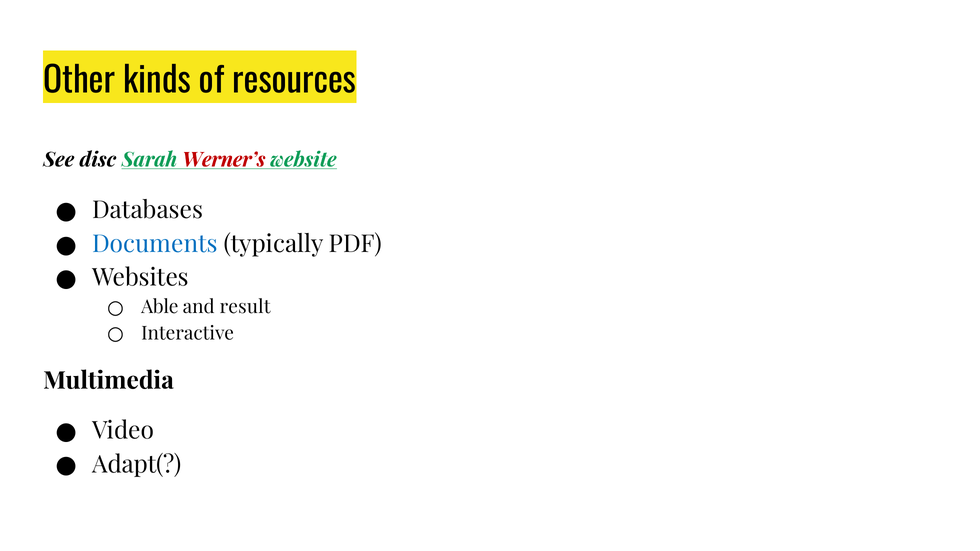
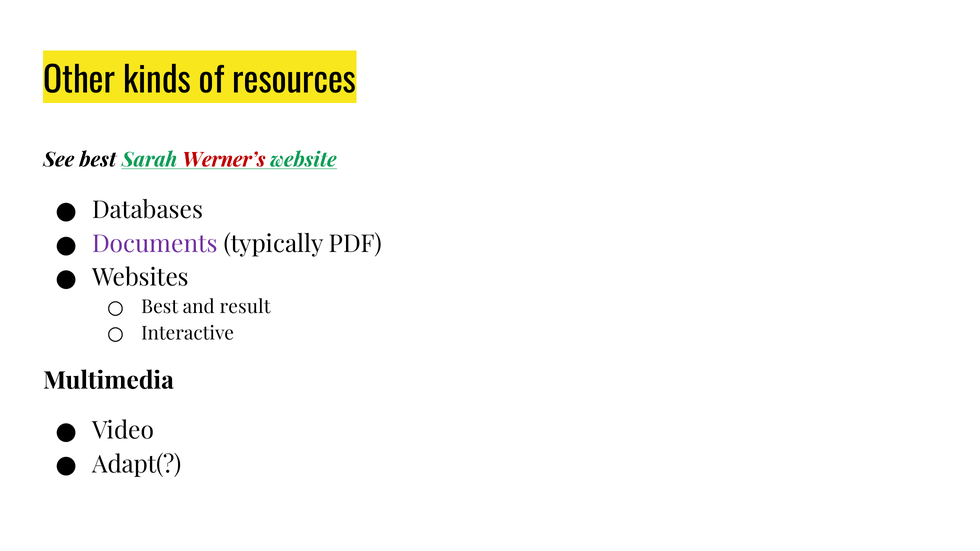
See disc: disc -> best
Documents colour: blue -> purple
Able at (160, 307): Able -> Best
